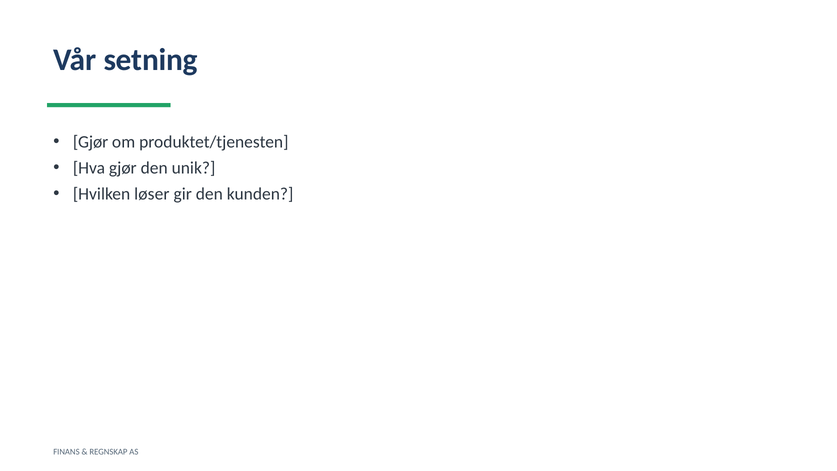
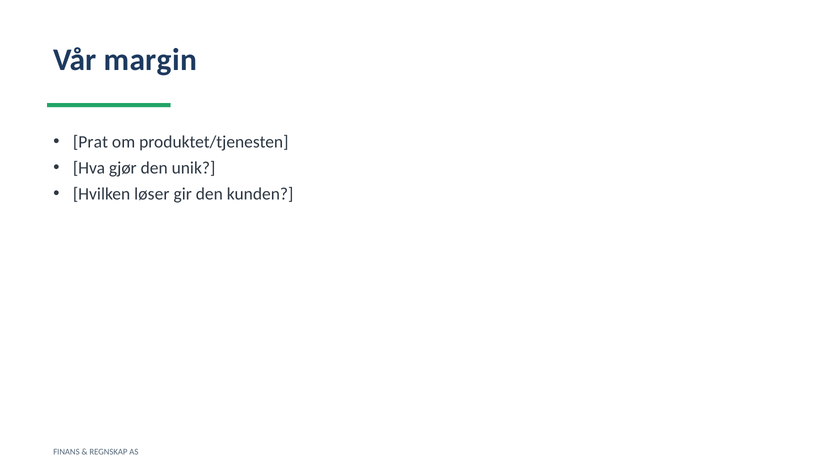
setning: setning -> margin
Gjør at (91, 142): Gjør -> Prat
